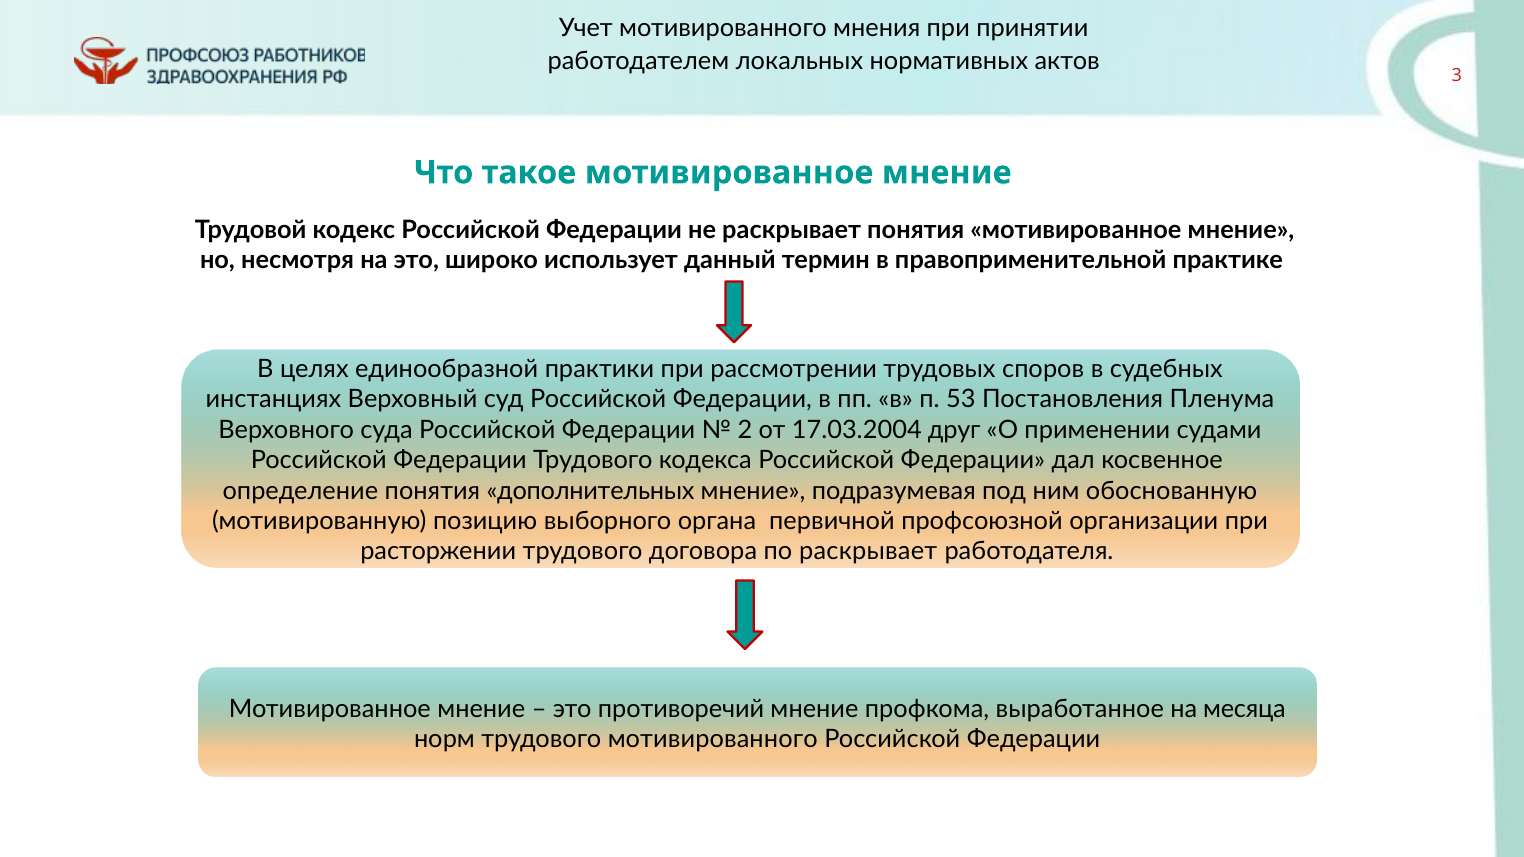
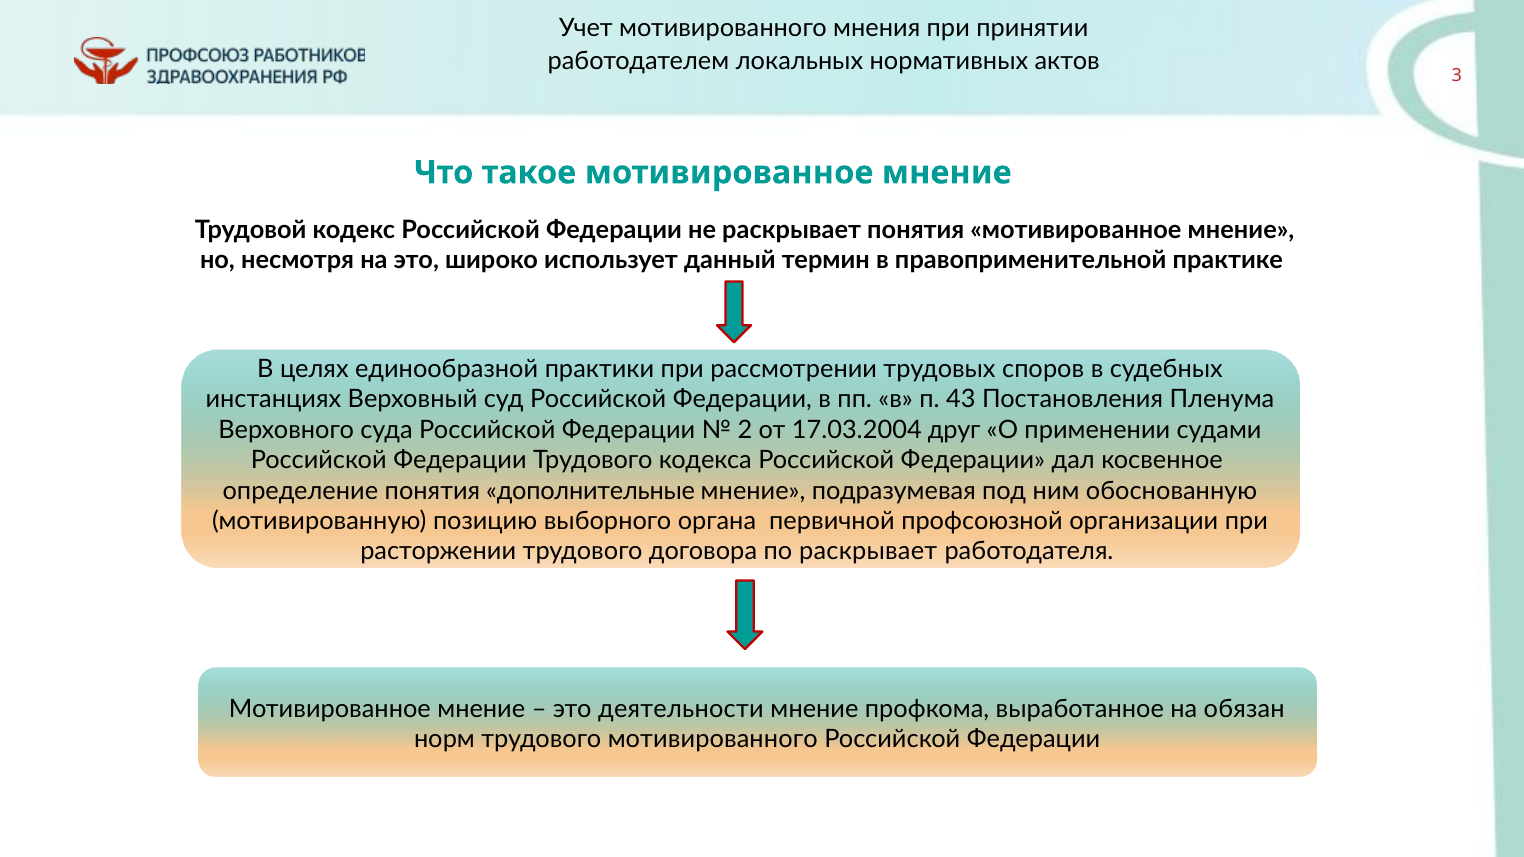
53: 53 -> 43
дополнительных: дополнительных -> дополнительные
противоречий: противоречий -> деятельности
месяца: месяца -> обязан
